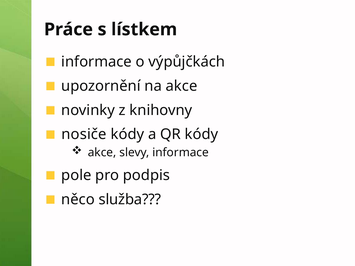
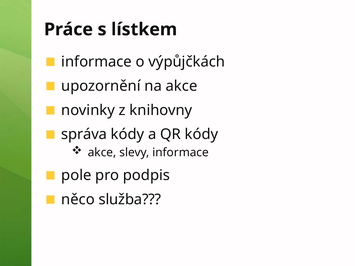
nosiče: nosiče -> správa
